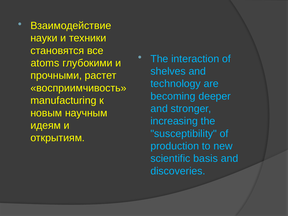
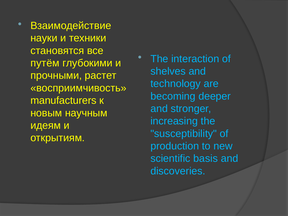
atoms: atoms -> путём
manufacturing: manufacturing -> manufacturers
